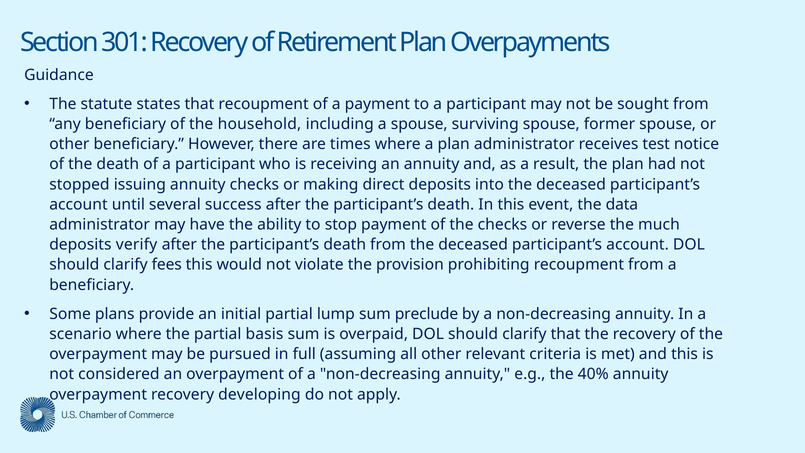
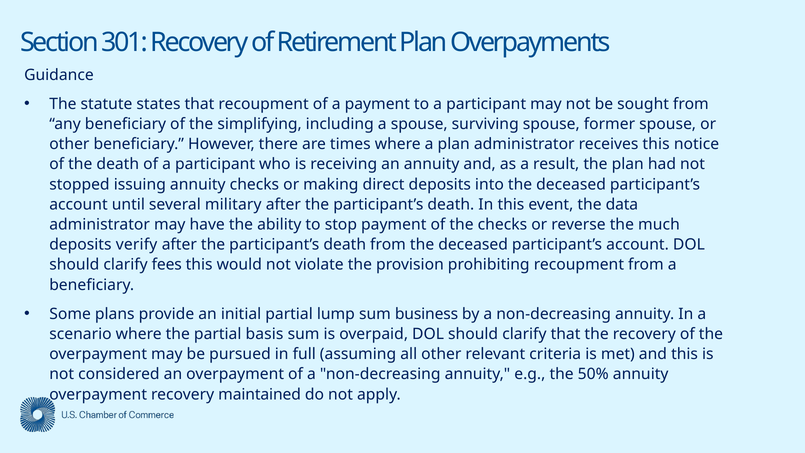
household: household -> simplifying
receives test: test -> this
success: success -> military
preclude: preclude -> business
40%: 40% -> 50%
developing: developing -> maintained
